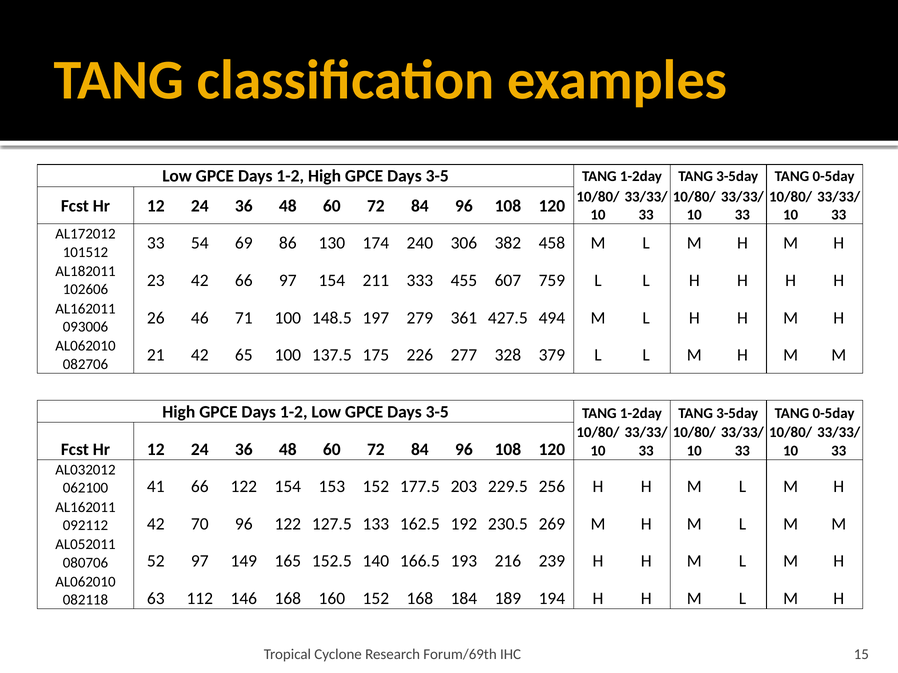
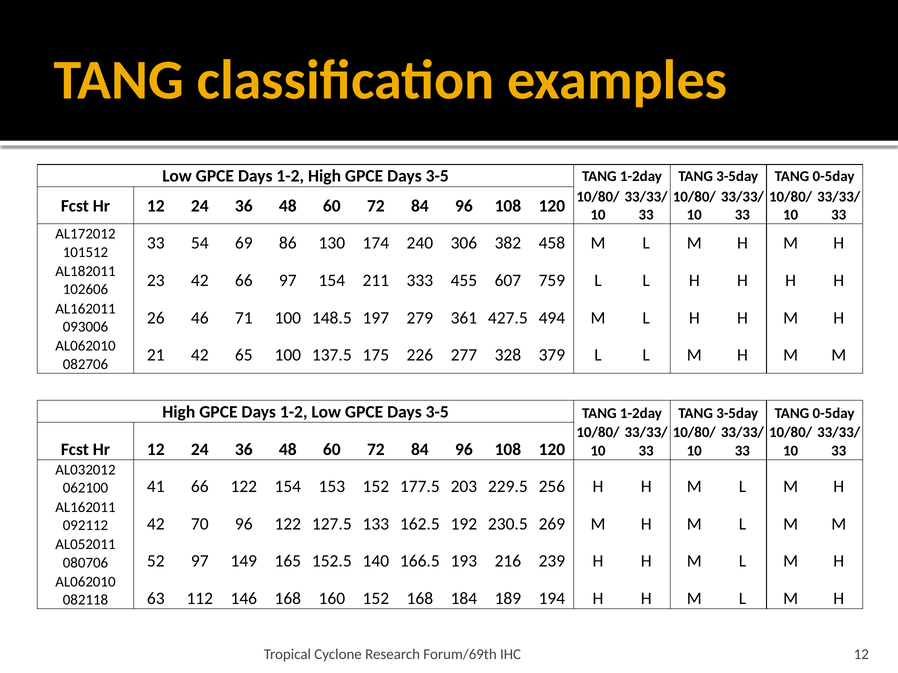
IHC 15: 15 -> 12
